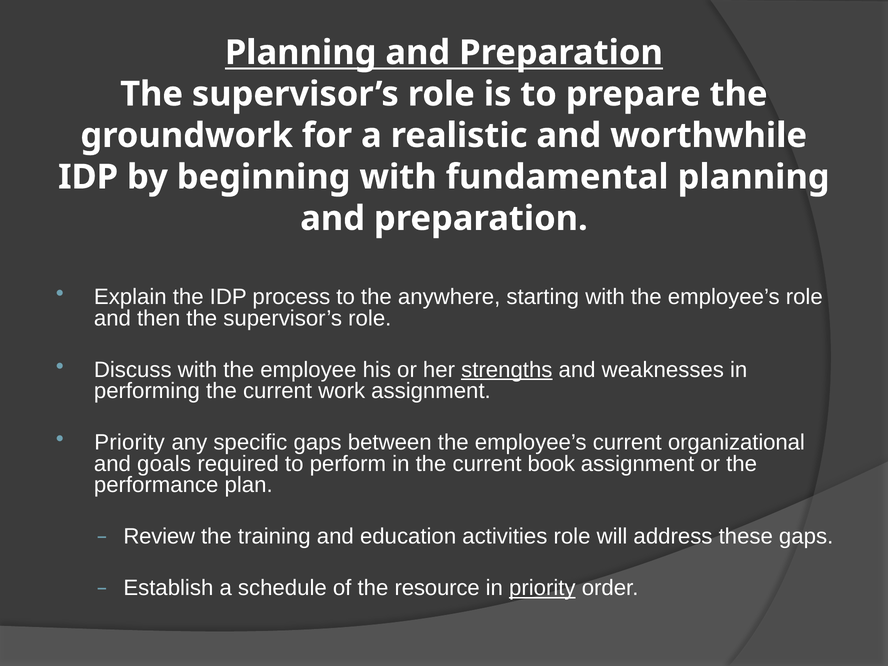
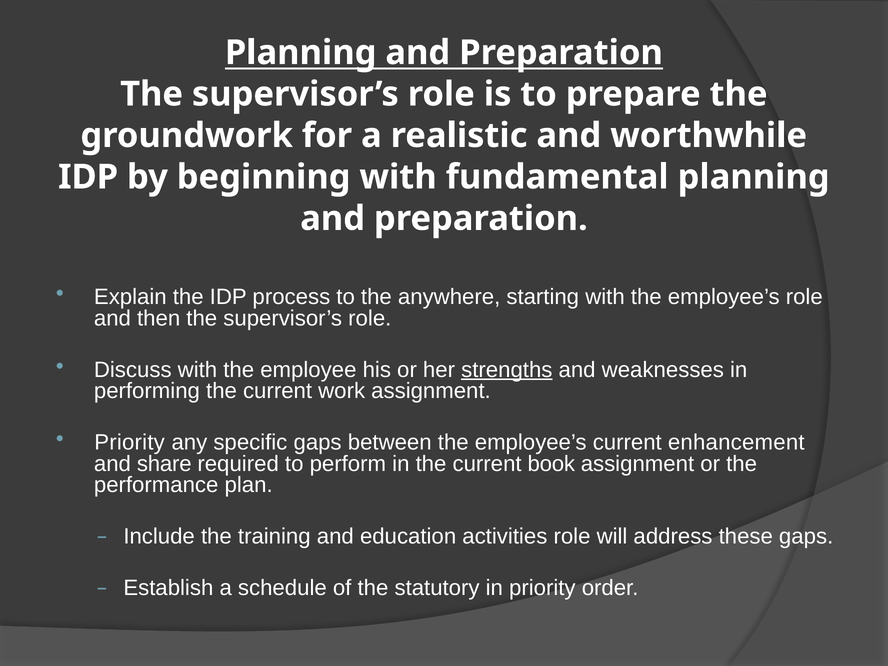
organizational: organizational -> enhancement
goals: goals -> share
Review: Review -> Include
resource: resource -> statutory
priority at (542, 588) underline: present -> none
